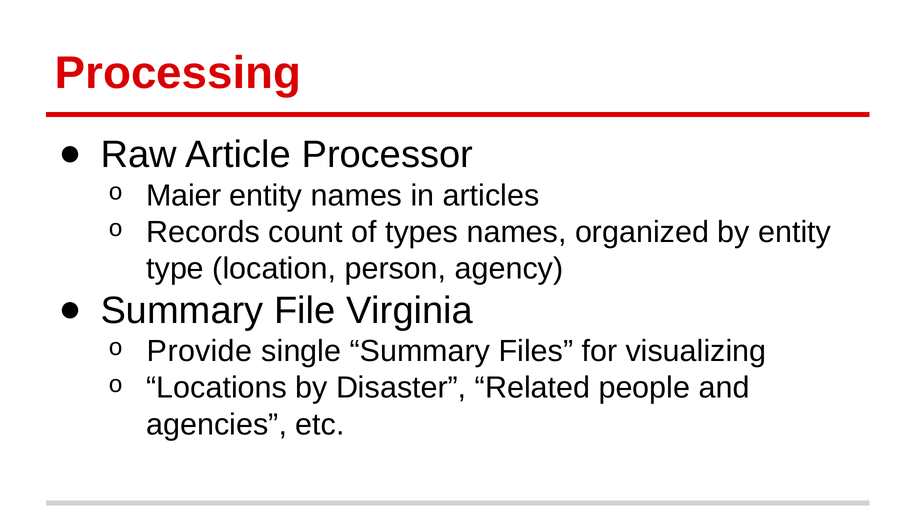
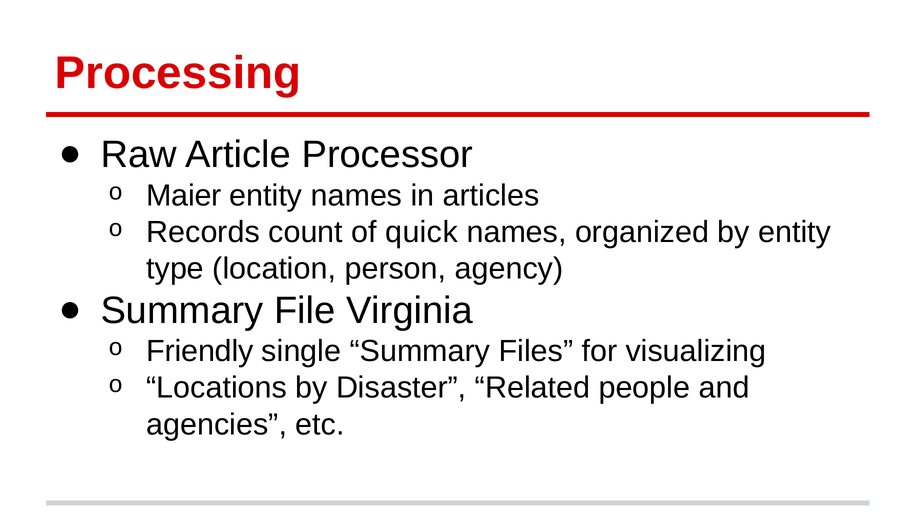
types: types -> quick
Provide: Provide -> Friendly
